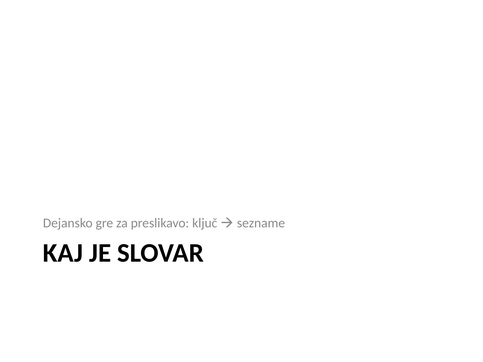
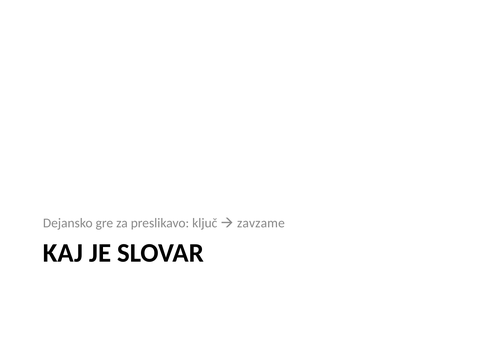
sezname: sezname -> zavzame
